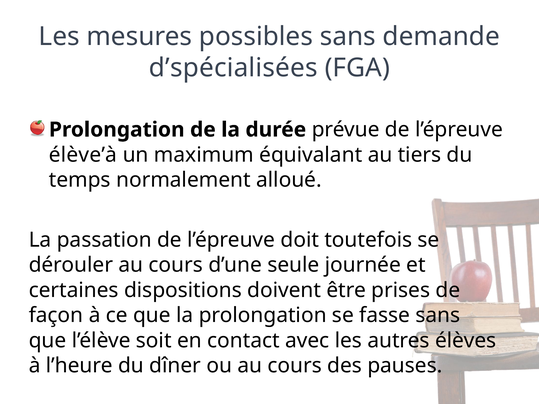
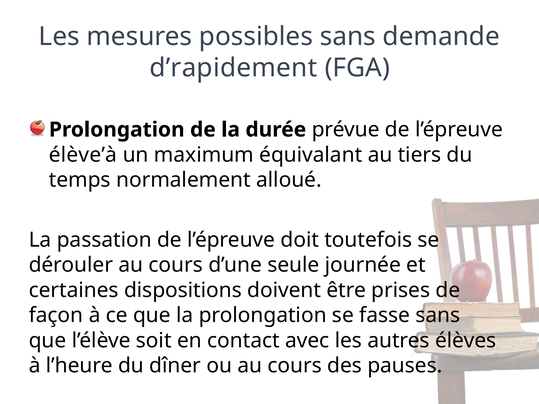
d’spécialisées: d’spécialisées -> d’rapidement
